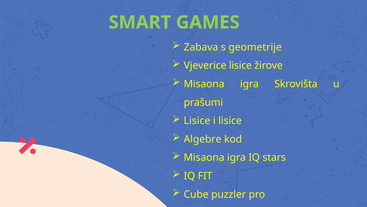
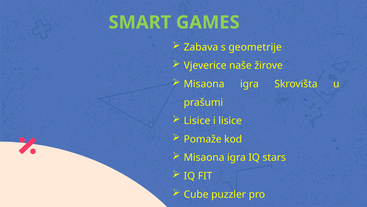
Vjeverice lisice: lisice -> naše
Algebre: Algebre -> Pomaže
